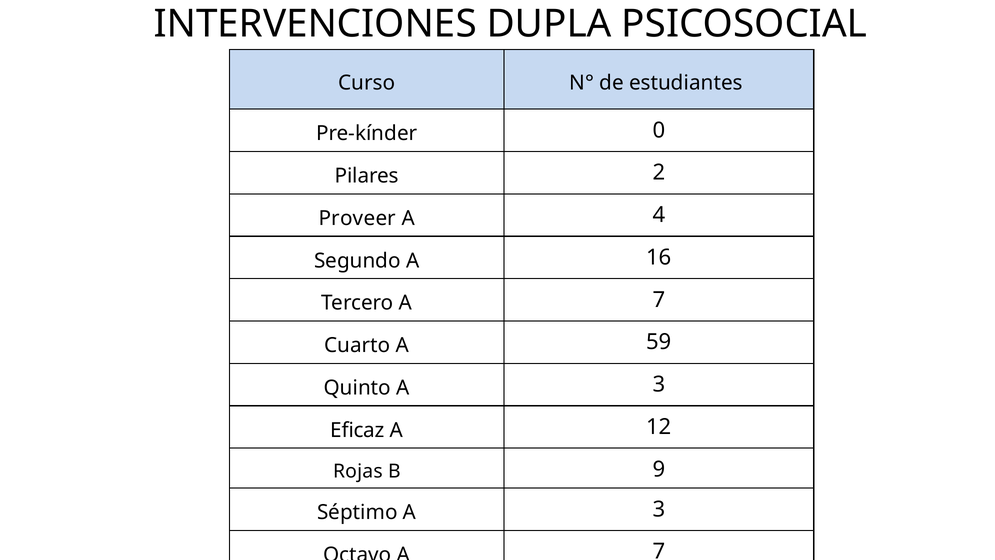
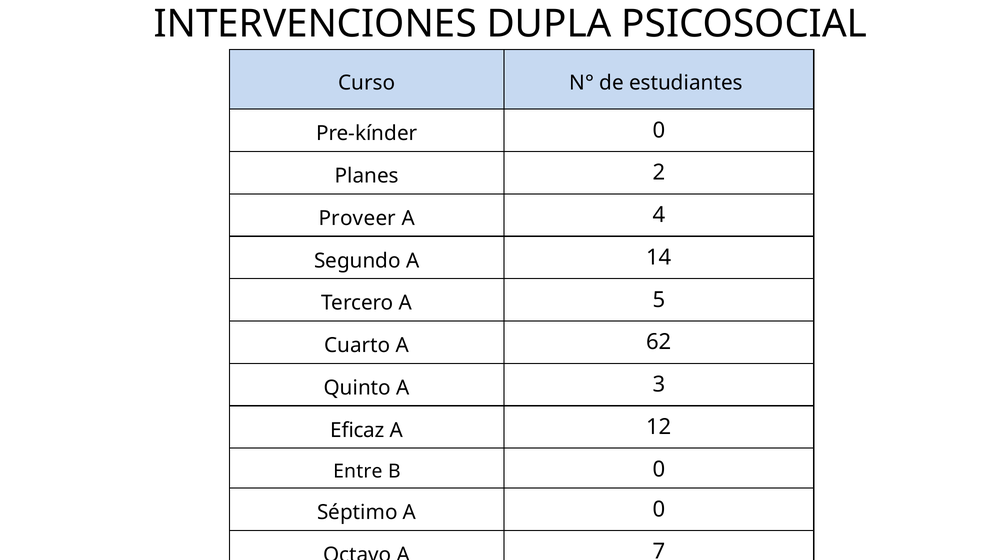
Pilares: Pilares -> Planes
16: 16 -> 14
Tercero A 7: 7 -> 5
59: 59 -> 62
Rojas: Rojas -> Entre
B 9: 9 -> 0
Séptimo A 3: 3 -> 0
